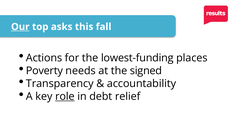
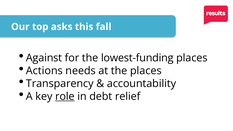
Our underline: present -> none
Actions: Actions -> Against
Poverty: Poverty -> Actions
the signed: signed -> places
